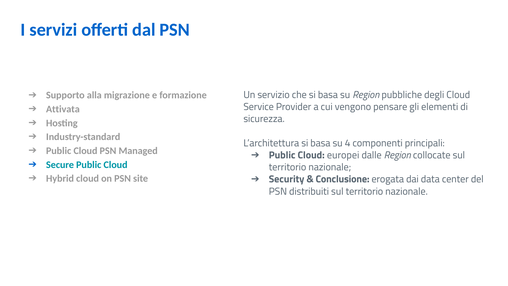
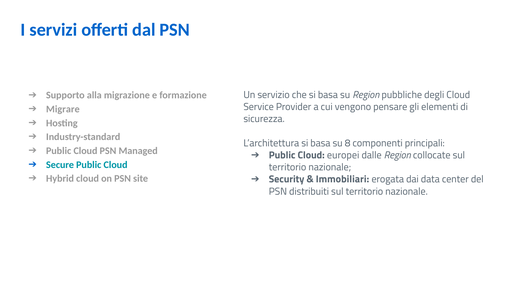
Attivata: Attivata -> Migrare
4: 4 -> 8
Conclusione: Conclusione -> Immobiliari
